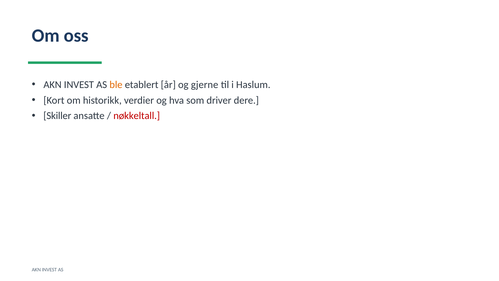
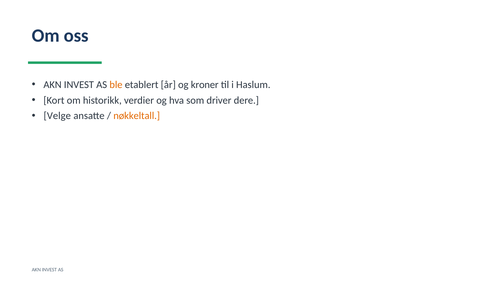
gjerne: gjerne -> kroner
Skiller: Skiller -> Velge
nøkkeltall colour: red -> orange
